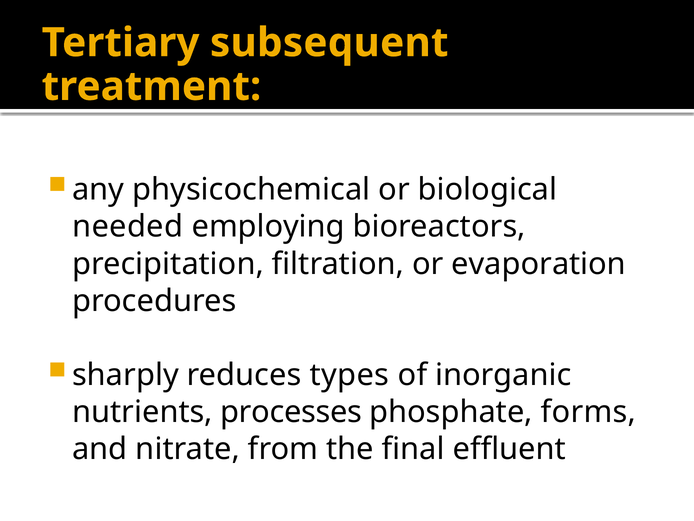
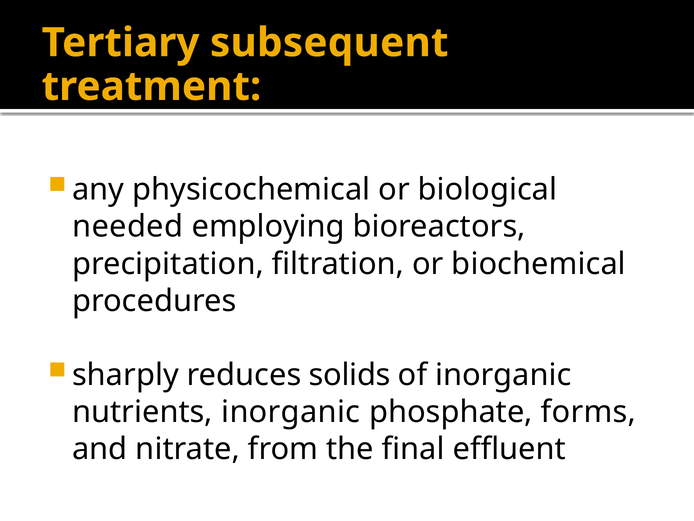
evaporation: evaporation -> biochemical
types: types -> solids
nutrients processes: processes -> inorganic
